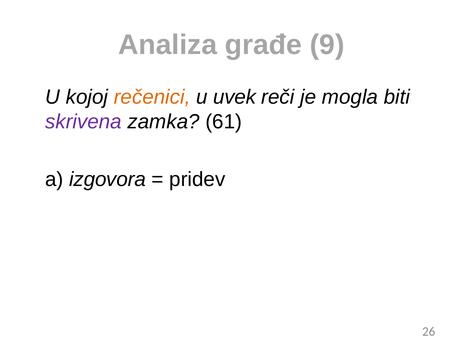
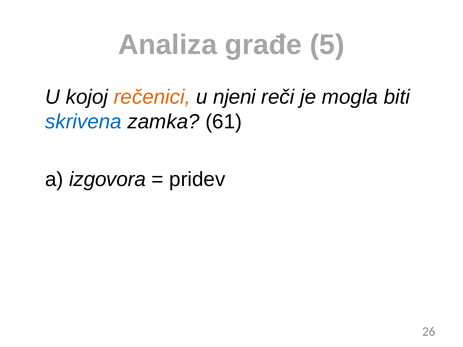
9: 9 -> 5
uvek: uvek -> njeni
skrivena colour: purple -> blue
